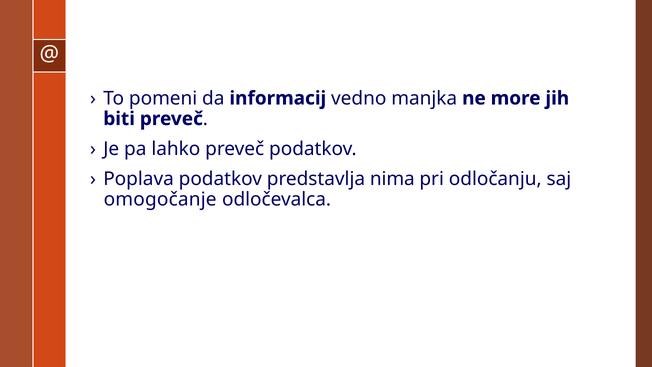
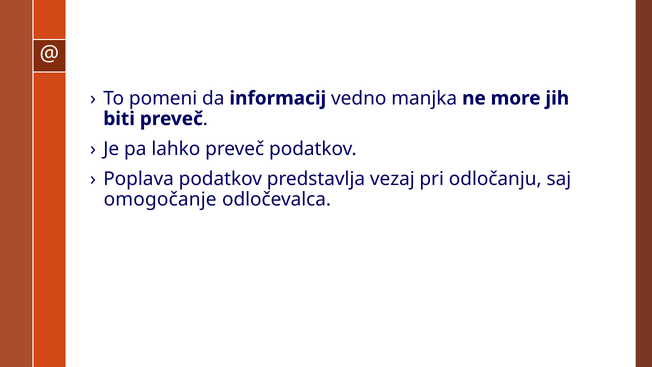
nima: nima -> vezaj
